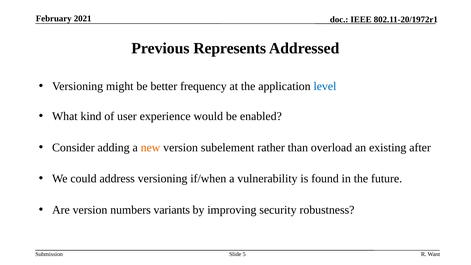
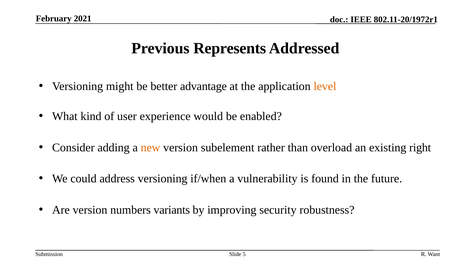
frequency: frequency -> advantage
level colour: blue -> orange
after: after -> right
